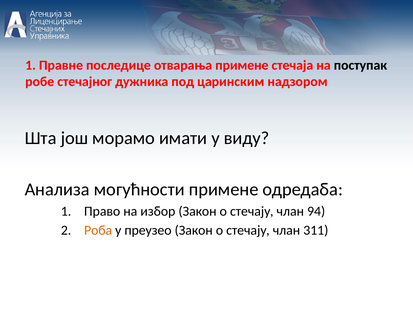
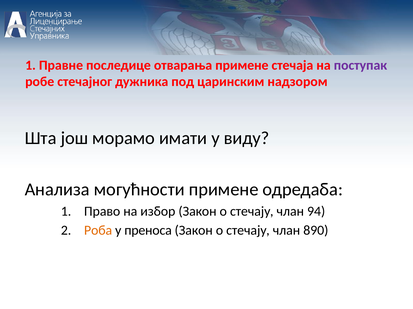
поступак colour: black -> purple
преузео: преузео -> преноса
311: 311 -> 890
